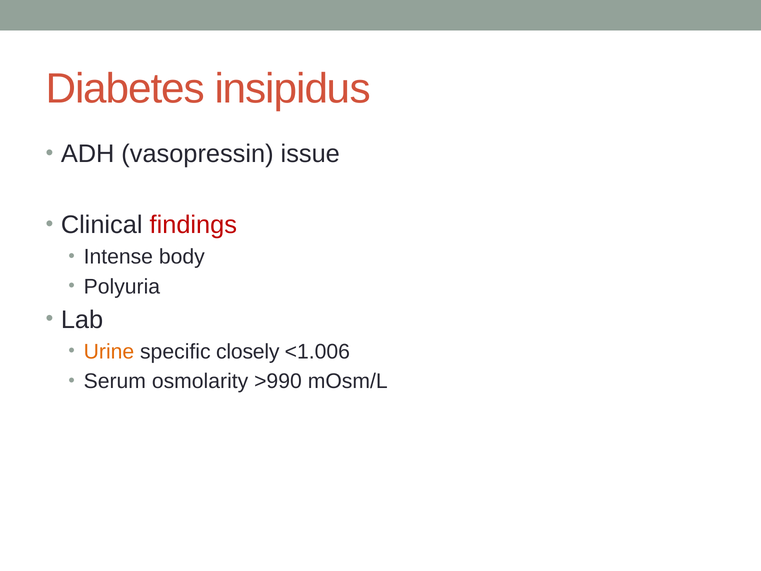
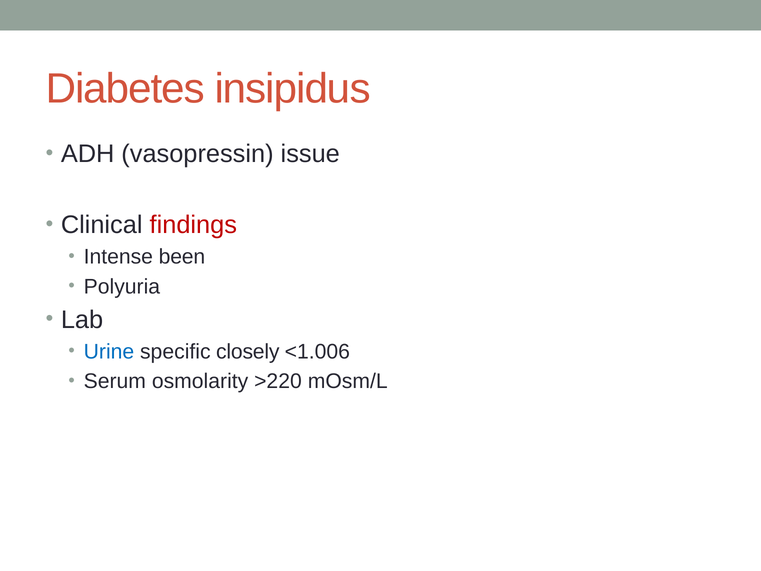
body: body -> been
Urine colour: orange -> blue
>990: >990 -> >220
